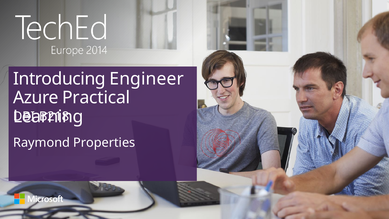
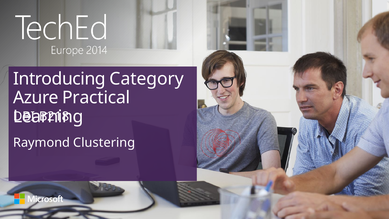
Engineer: Engineer -> Category
Properties: Properties -> Clustering
